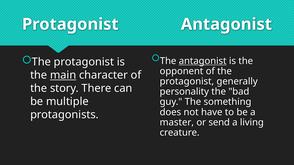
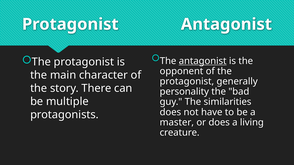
main underline: present -> none
something: something -> similarities
or send: send -> does
